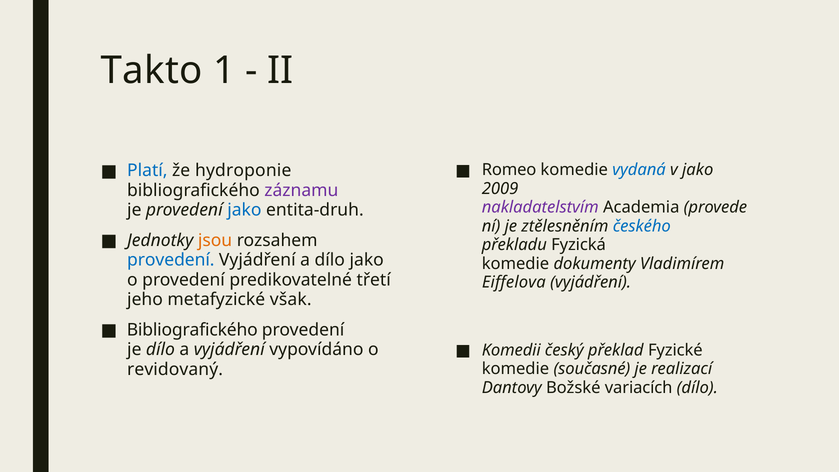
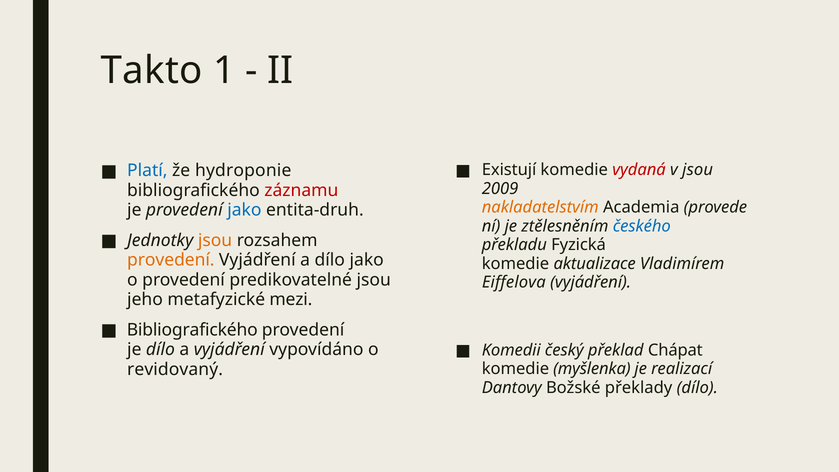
Romeo: Romeo -> Existují
vydaná colour: blue -> red
v jako: jako -> jsou
záznamu colour: purple -> red
nakladatelstvím colour: purple -> orange
provedení at (171, 260) colour: blue -> orange
dokumenty: dokumenty -> aktualizace
predikovatelné třetí: třetí -> jsou
však: však -> mezi
Fyzické: Fyzické -> Chápat
současné: současné -> myšlenka
variacích: variacích -> překlady
